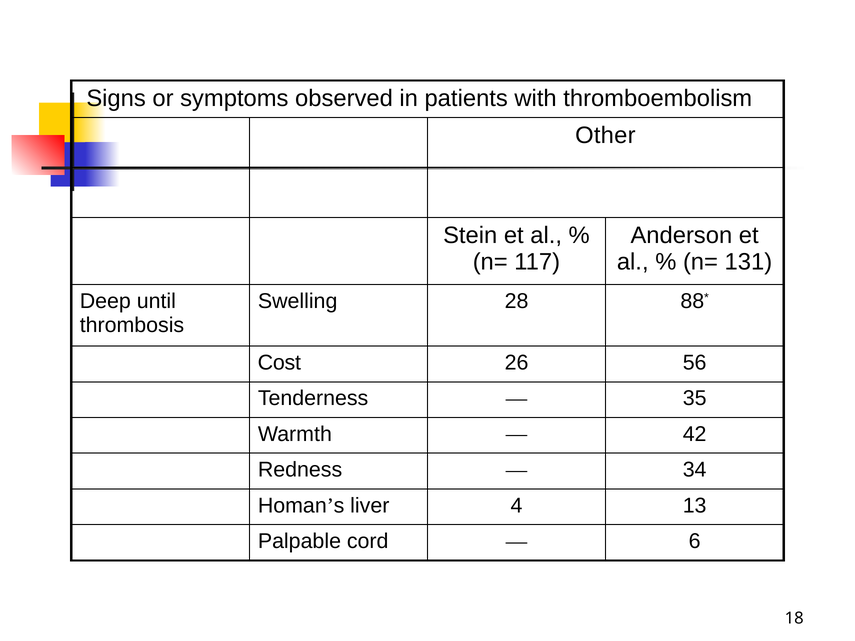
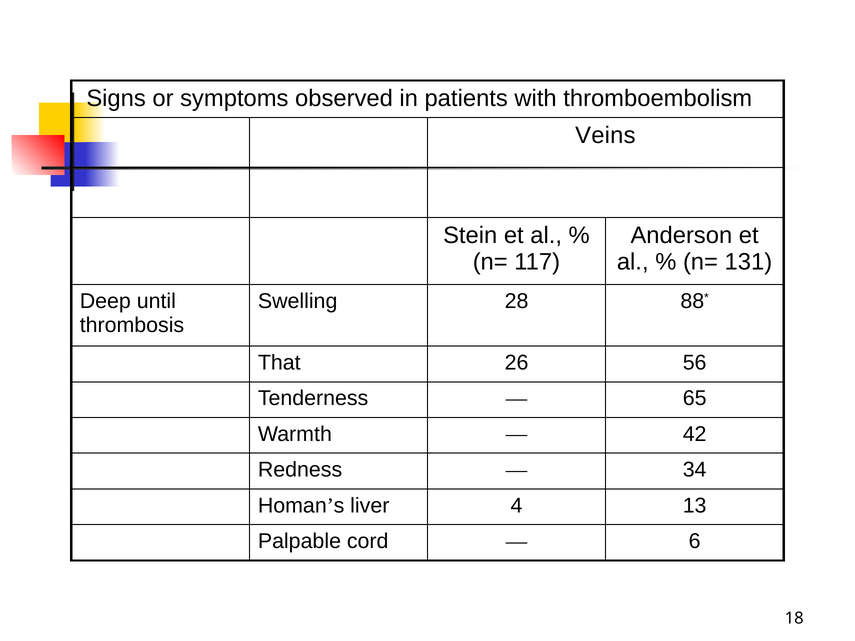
Other: Other -> Veins
Cost: Cost -> That
35: 35 -> 65
